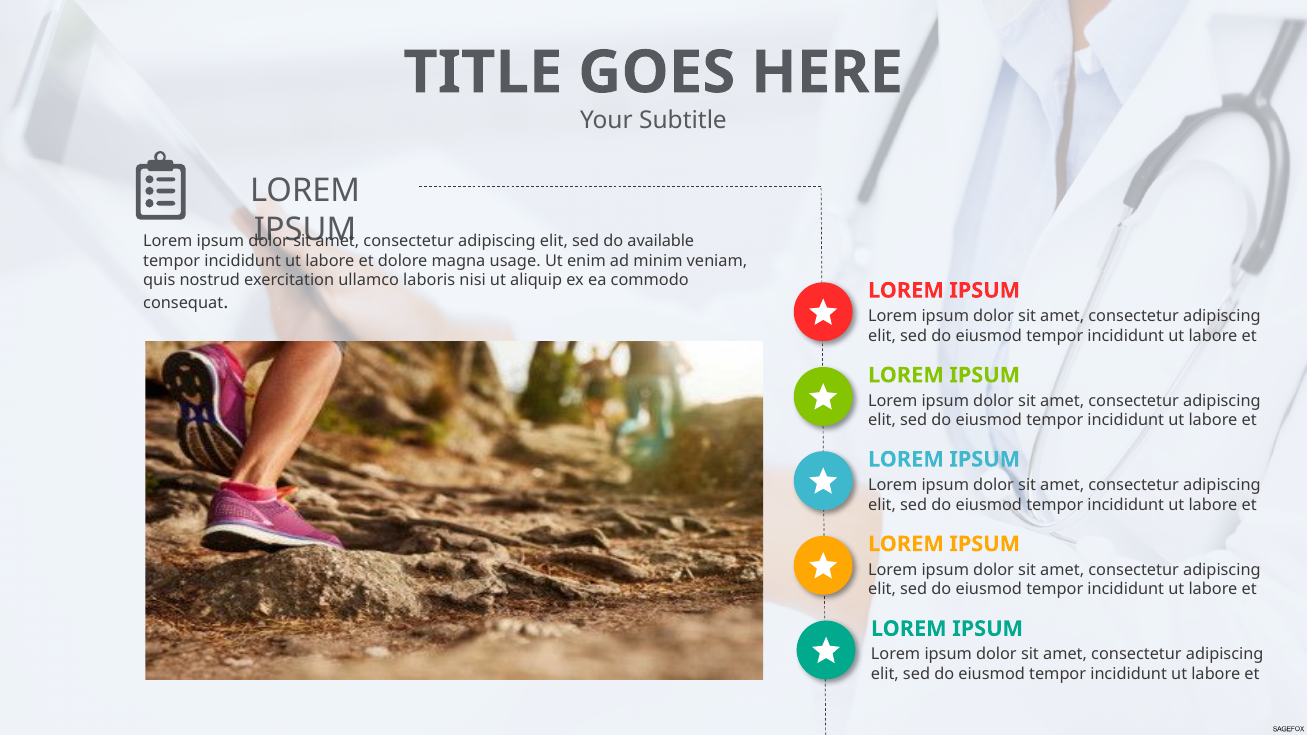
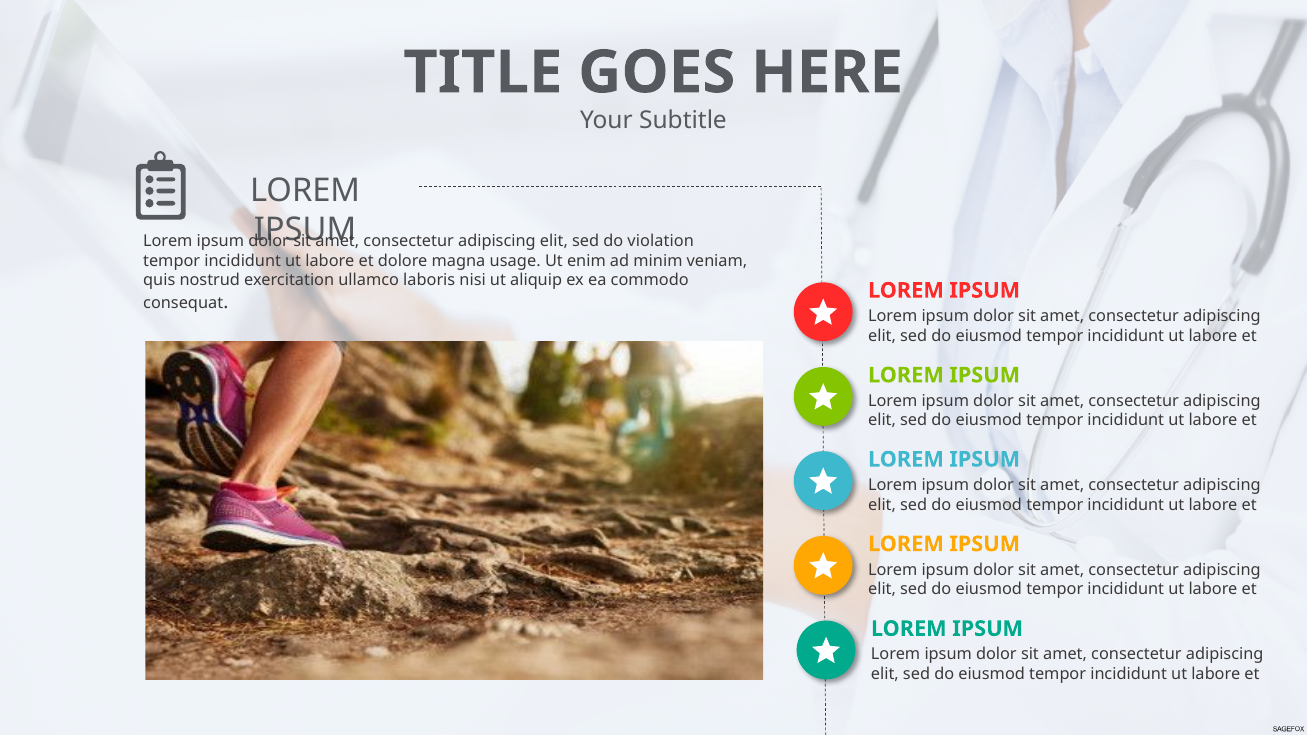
available: available -> violation
